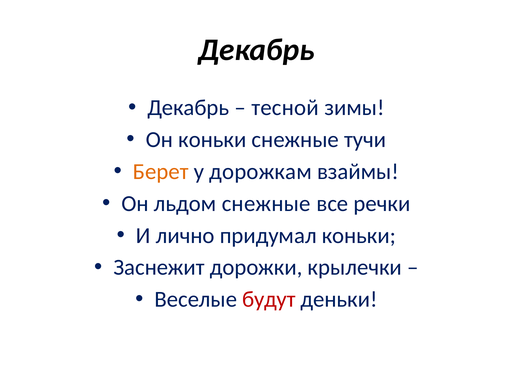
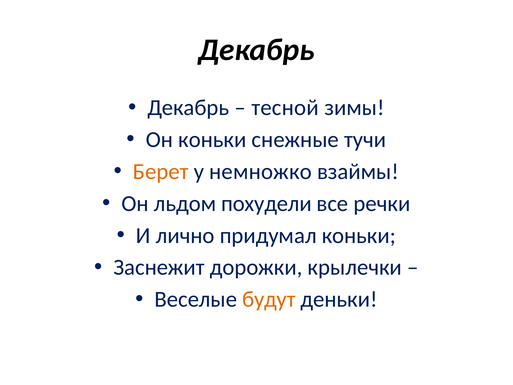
дорожкам: дорожкам -> немножко
льдом снежные: снежные -> похудели
будут colour: red -> orange
